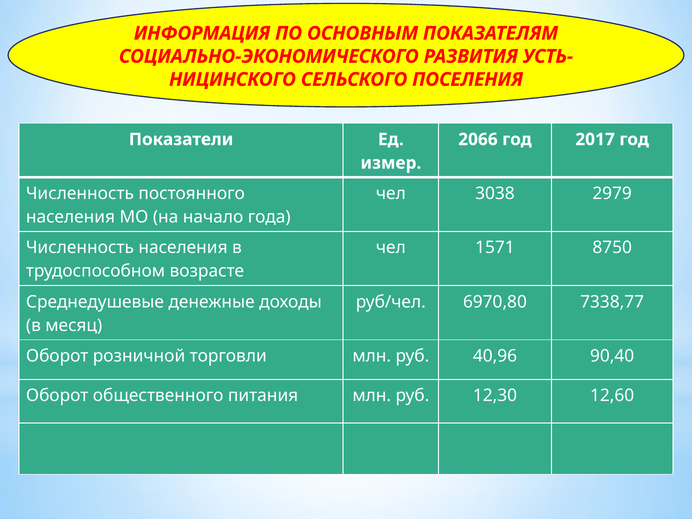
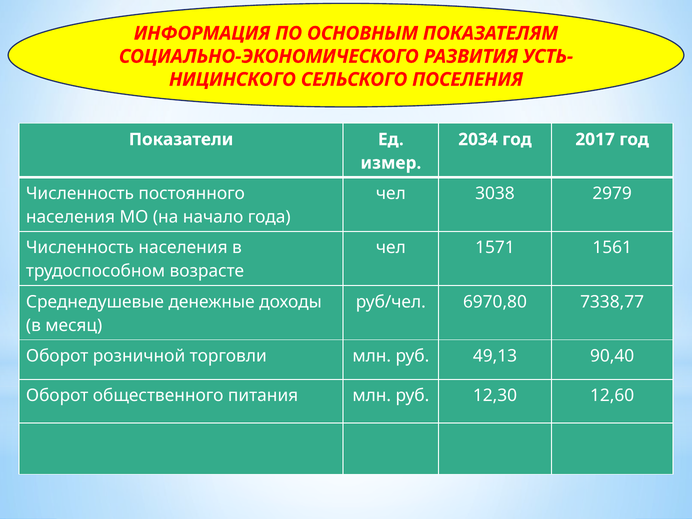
2066: 2066 -> 2034
8750: 8750 -> 1561
40,96: 40,96 -> 49,13
